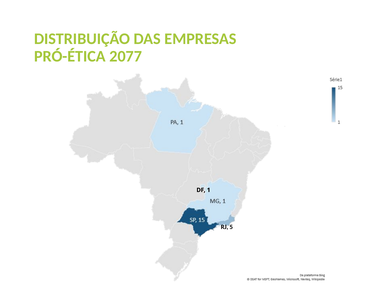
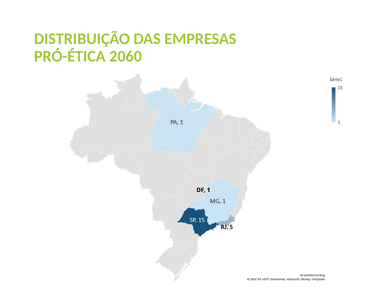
2077: 2077 -> 2060
